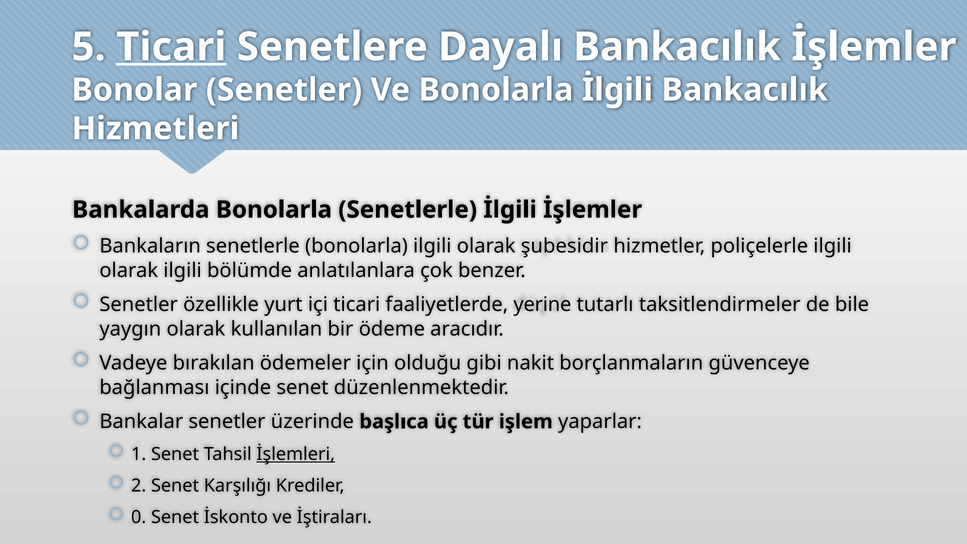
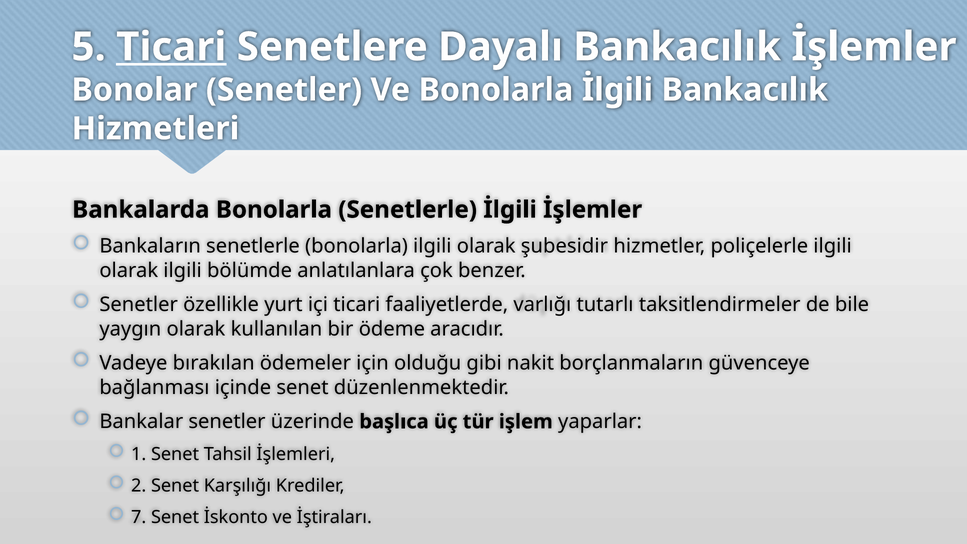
yerine: yerine -> varlığı
İşlemleri underline: present -> none
0: 0 -> 7
